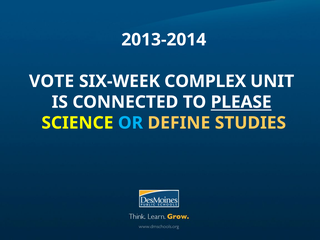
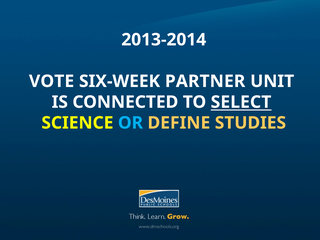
COMPLEX: COMPLEX -> PARTNER
PLEASE: PLEASE -> SELECT
